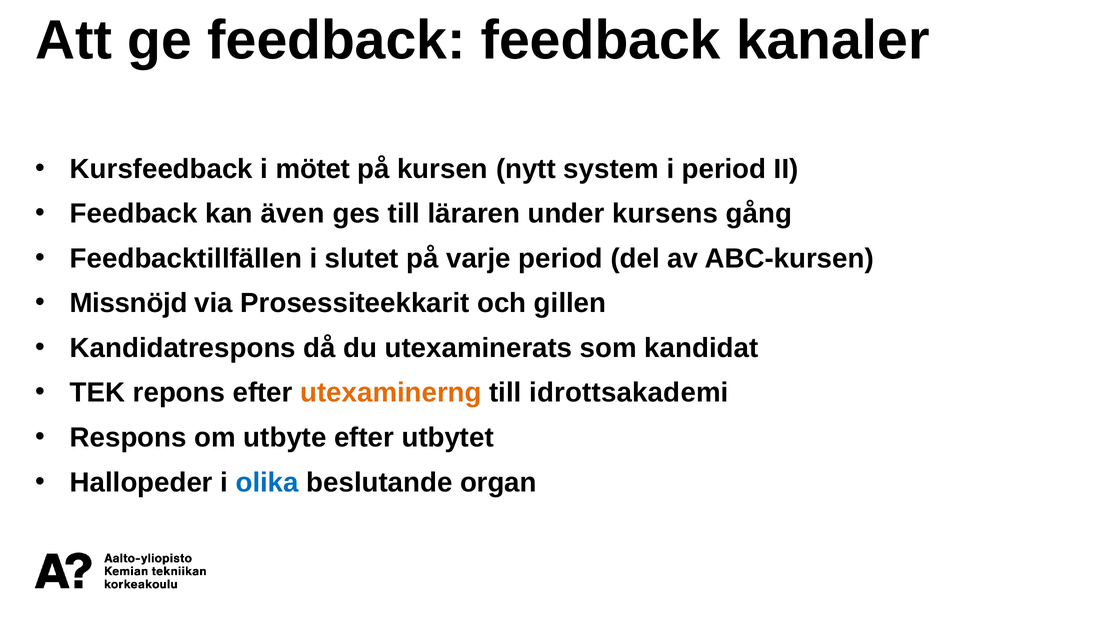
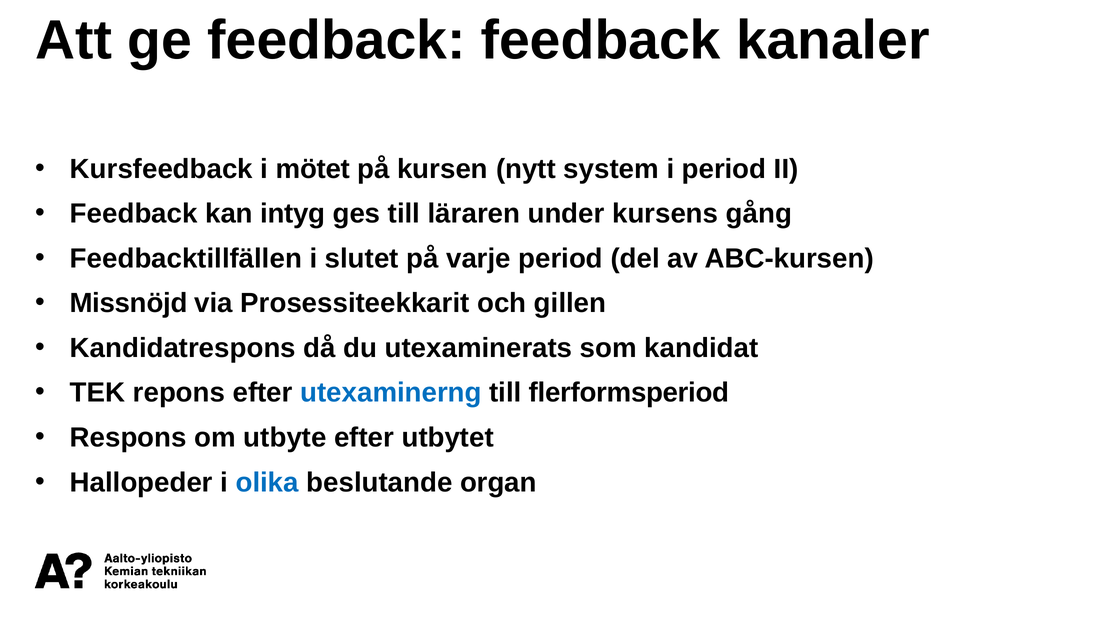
även: även -> intyg
utexaminerng colour: orange -> blue
idrottsakademi: idrottsakademi -> flerformsperiod
